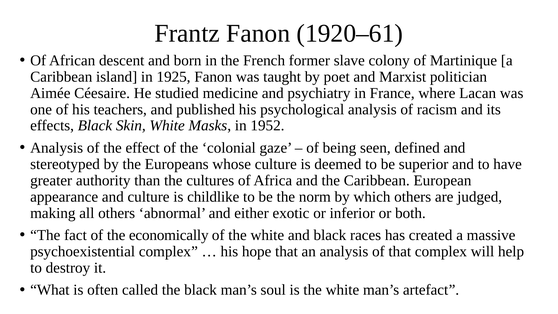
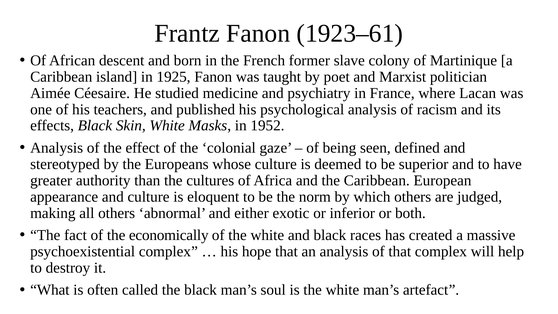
1920–61: 1920–61 -> 1923–61
childlike: childlike -> eloquent
